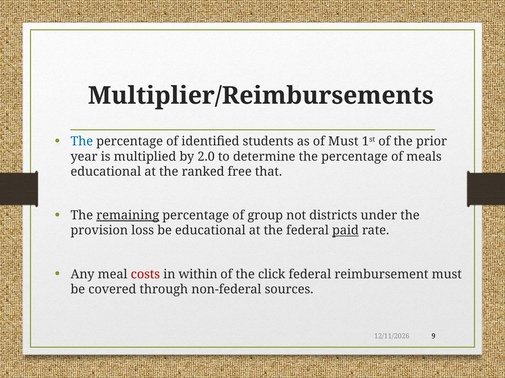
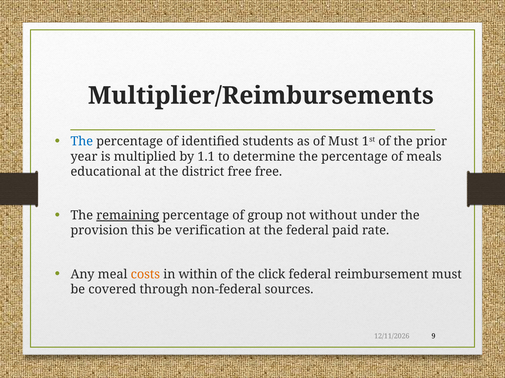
2.0: 2.0 -> 1.1
ranked: ranked -> district
free that: that -> free
districts: districts -> without
loss: loss -> this
be educational: educational -> verification
paid underline: present -> none
costs colour: red -> orange
